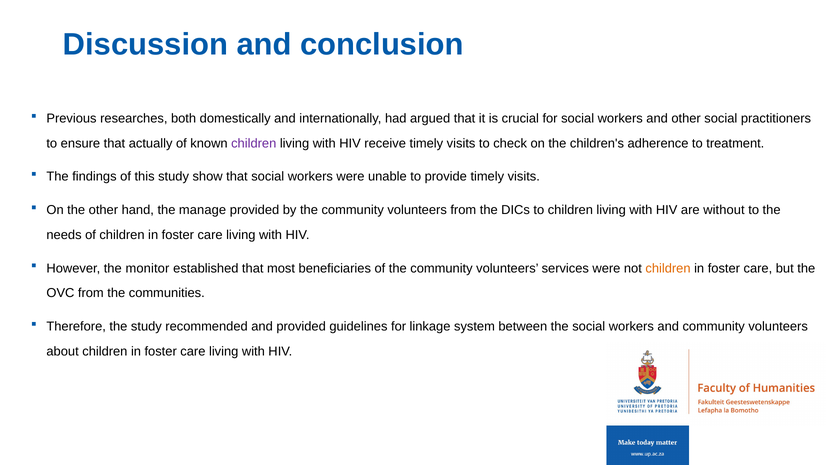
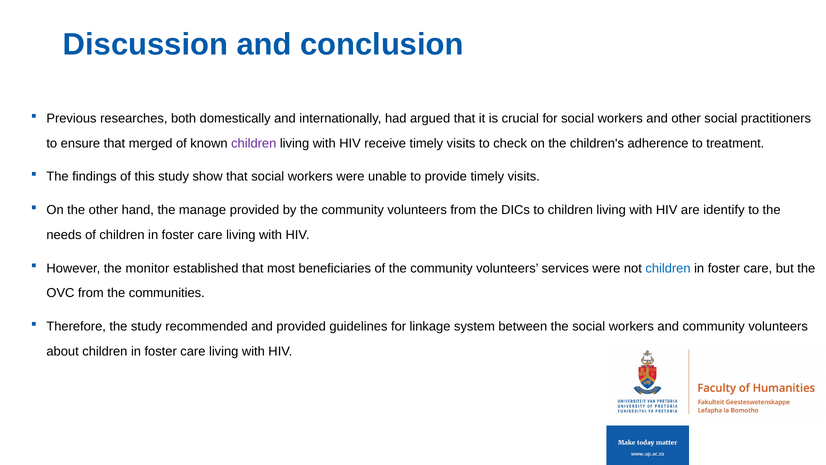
actually: actually -> merged
without: without -> identify
children at (668, 268) colour: orange -> blue
